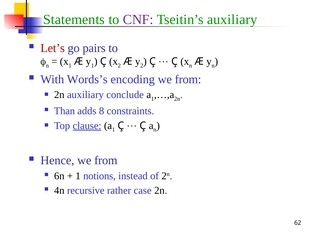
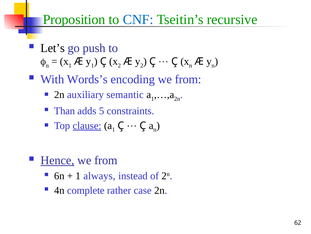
Statements: Statements -> Proposition
CNF colour: purple -> blue
Tseitin’s auxiliary: auxiliary -> recursive
Let’s colour: red -> black
pairs: pairs -> push
conclude: conclude -> semantic
8: 8 -> 5
Hence underline: none -> present
notions: notions -> always
recursive: recursive -> complete
